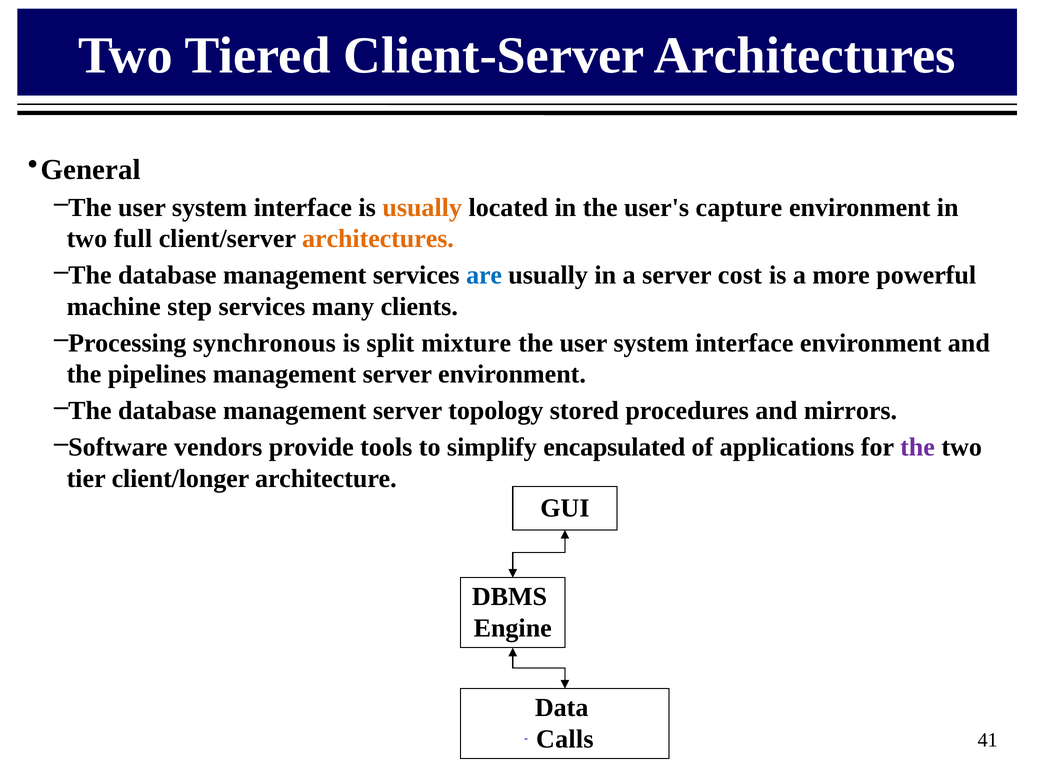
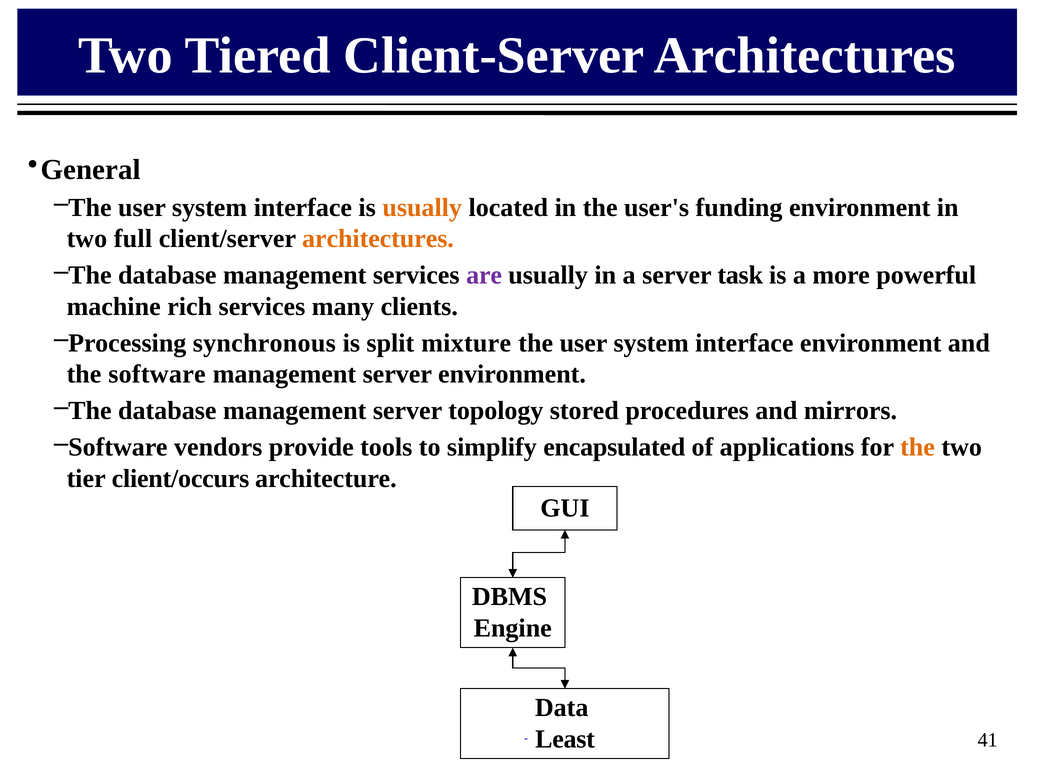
capture: capture -> funding
are colour: blue -> purple
cost: cost -> task
step: step -> rich
the pipelines: pipelines -> software
the at (918, 447) colour: purple -> orange
client/longer: client/longer -> client/occurs
Calls: Calls -> Least
